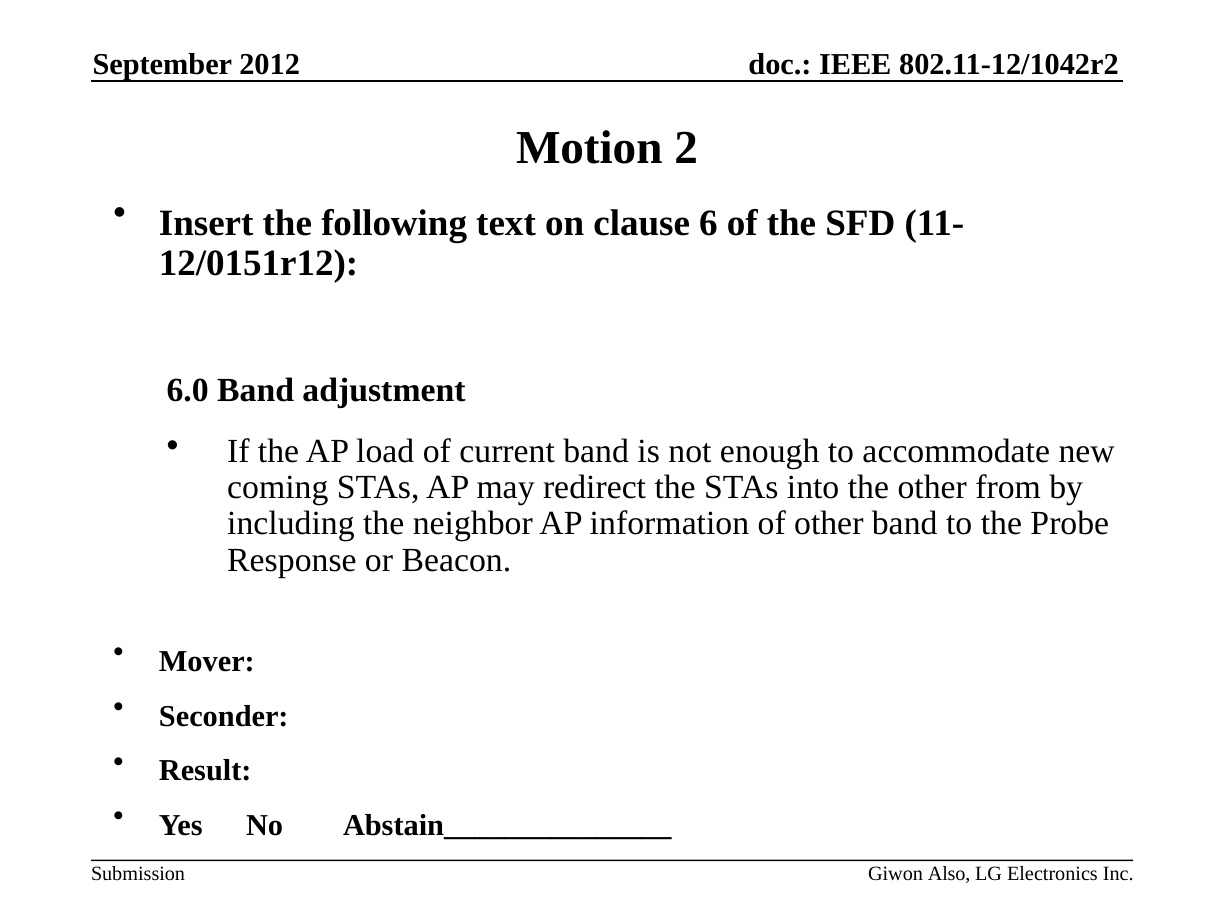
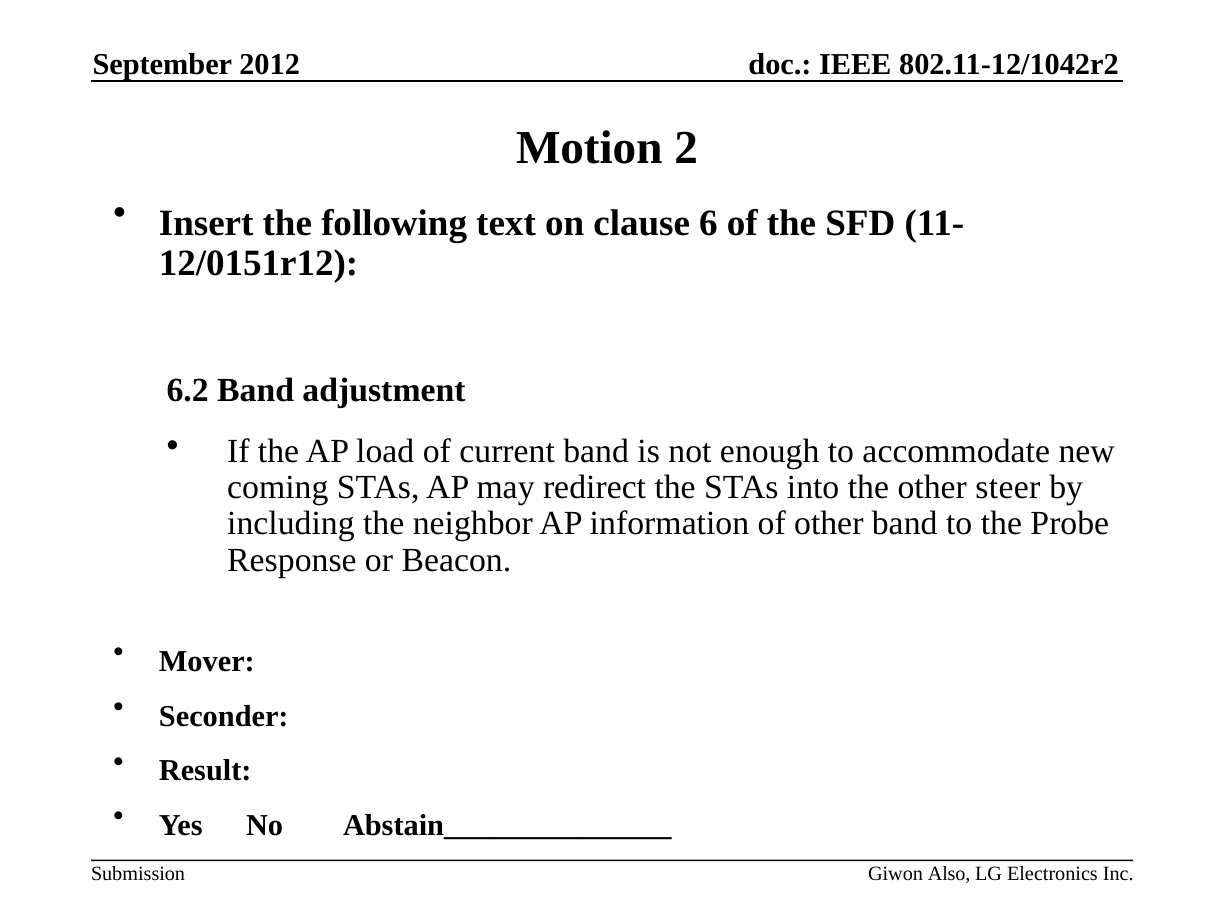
6.0: 6.0 -> 6.2
from: from -> steer
